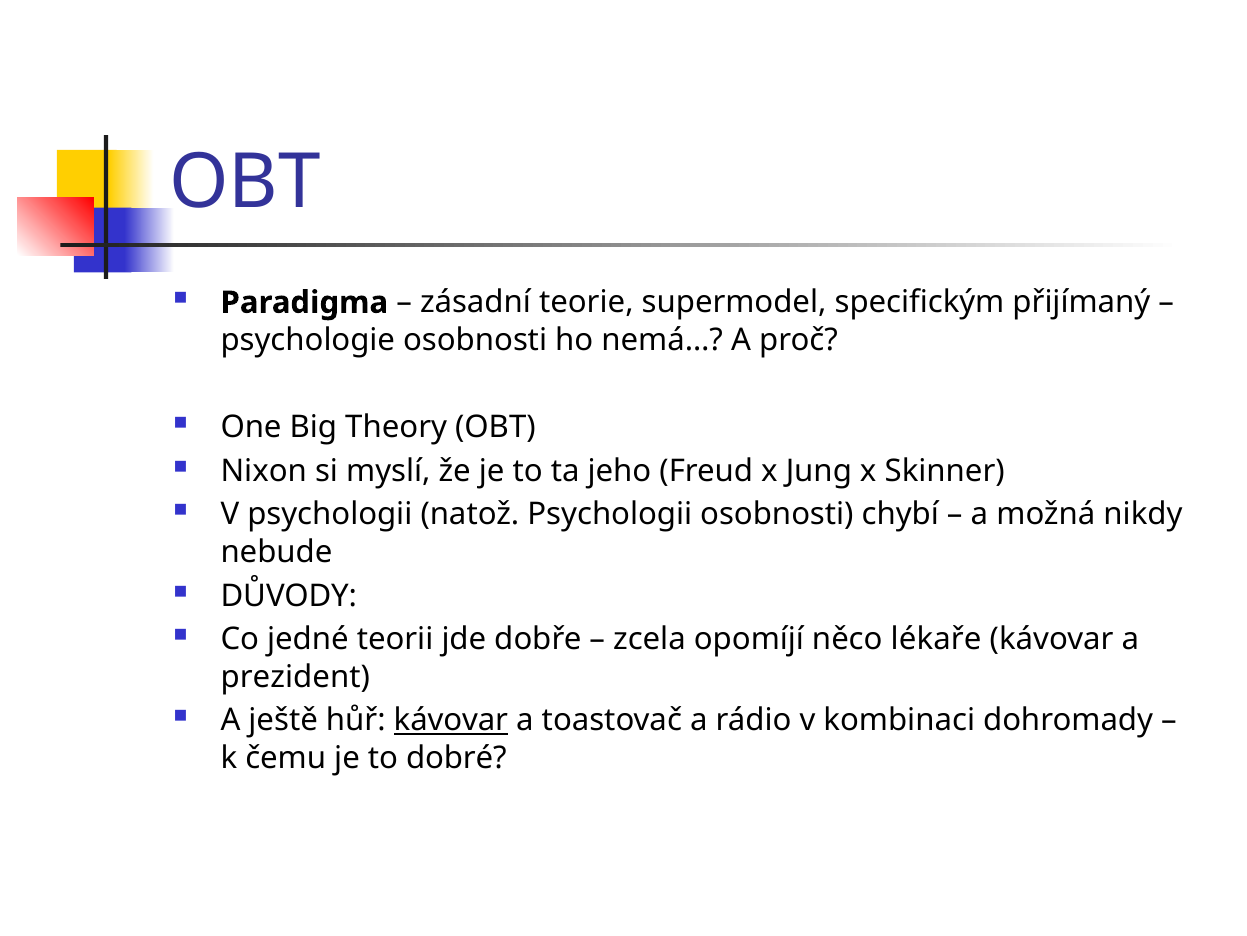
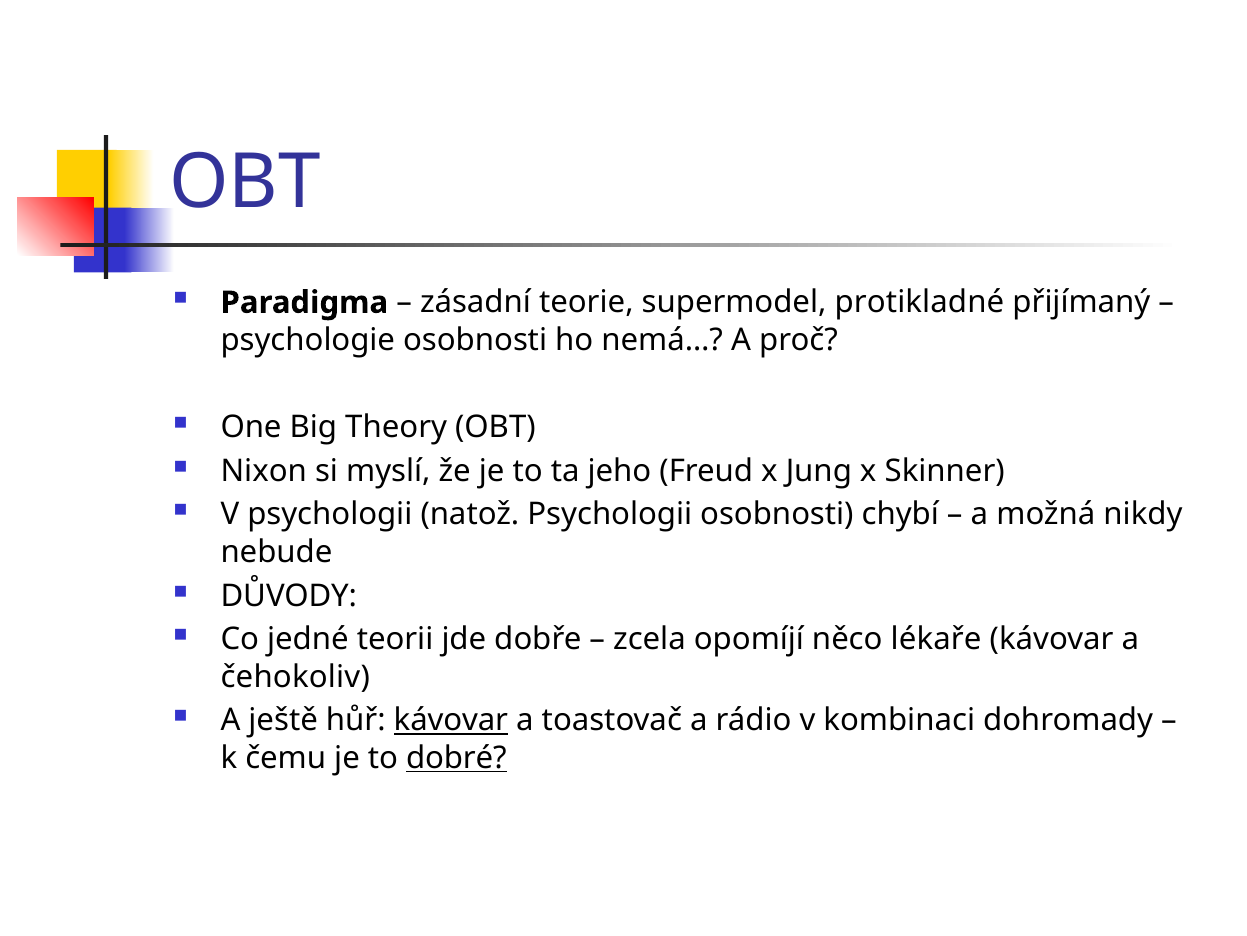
specifickým: specifickým -> protikladné
prezident: prezident -> čehokoliv
dobré underline: none -> present
